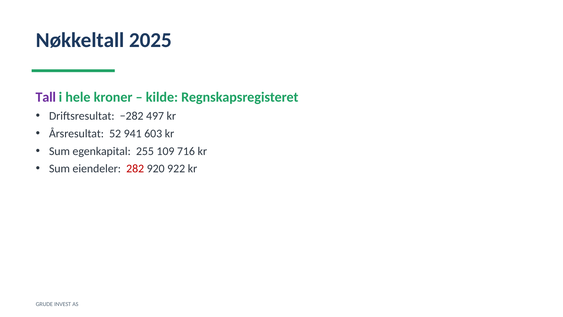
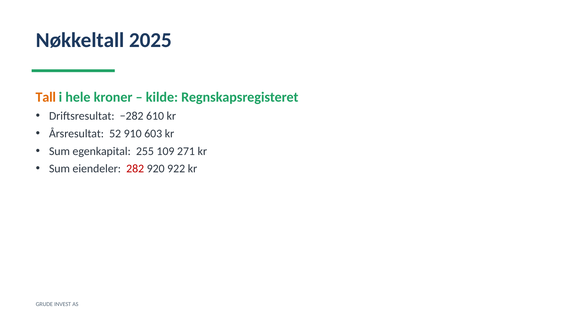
Tall colour: purple -> orange
497: 497 -> 610
941: 941 -> 910
716: 716 -> 271
